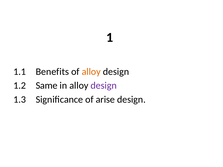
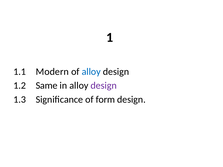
Benefits: Benefits -> Modern
alloy at (91, 72) colour: orange -> blue
arise: arise -> form
